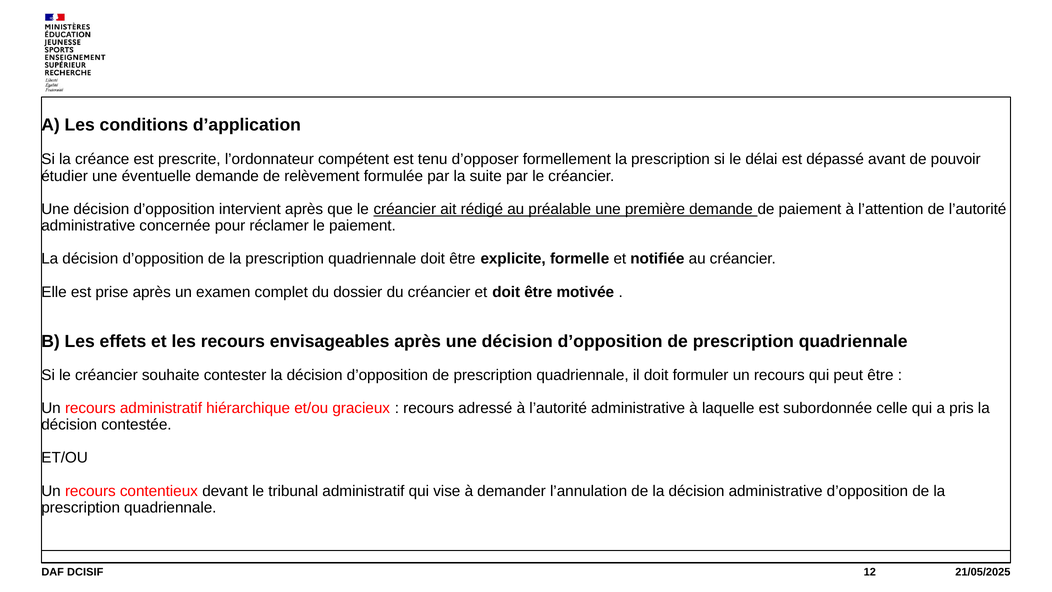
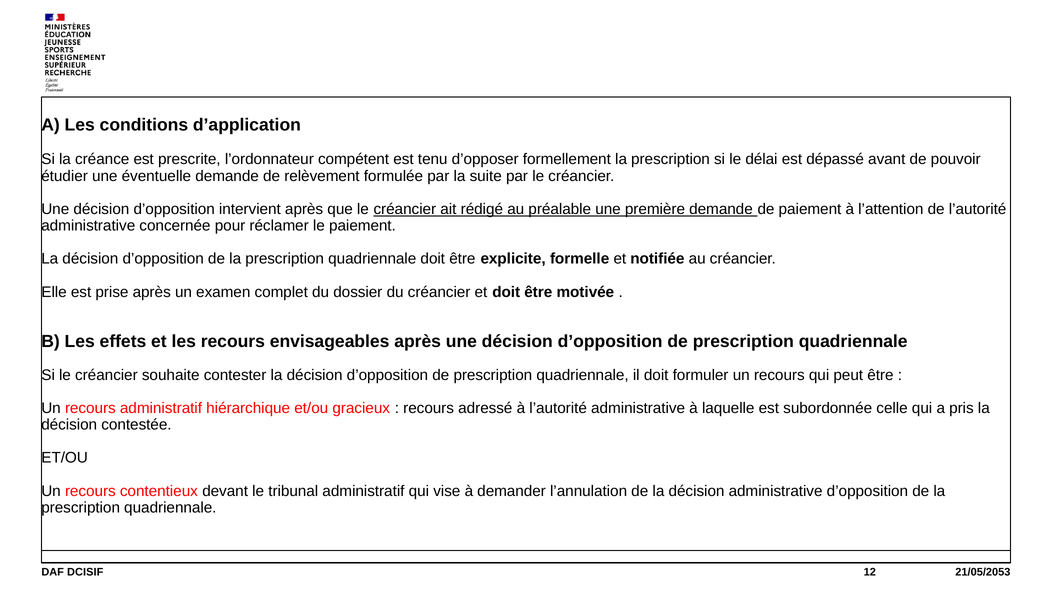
21/05/2025: 21/05/2025 -> 21/05/2053
